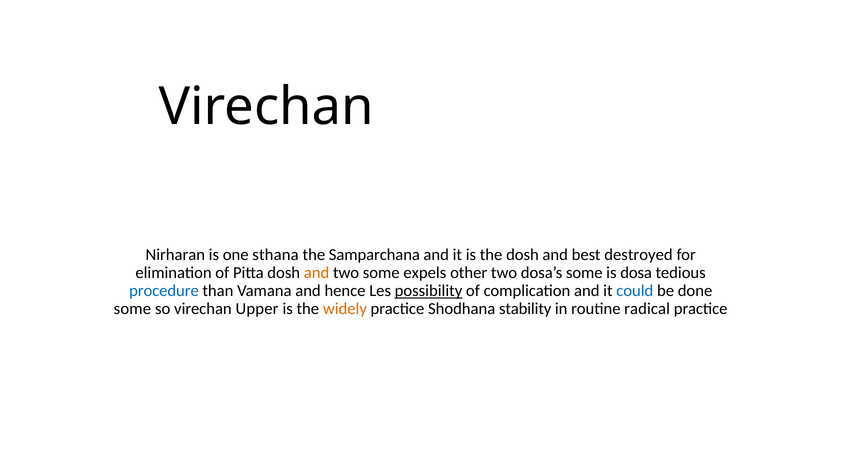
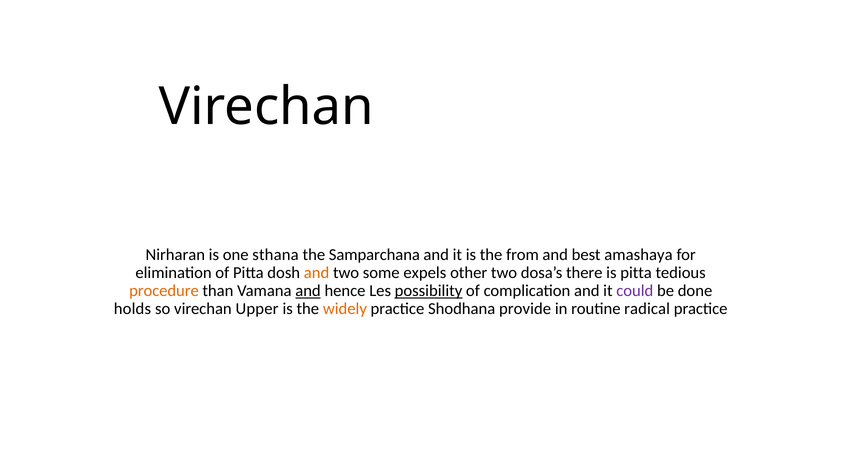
the dosh: dosh -> from
destroyed: destroyed -> amashaya
dosa’s some: some -> there
is dosa: dosa -> pitta
procedure colour: blue -> orange
and at (308, 290) underline: none -> present
could colour: blue -> purple
some at (132, 308): some -> holds
stability: stability -> provide
